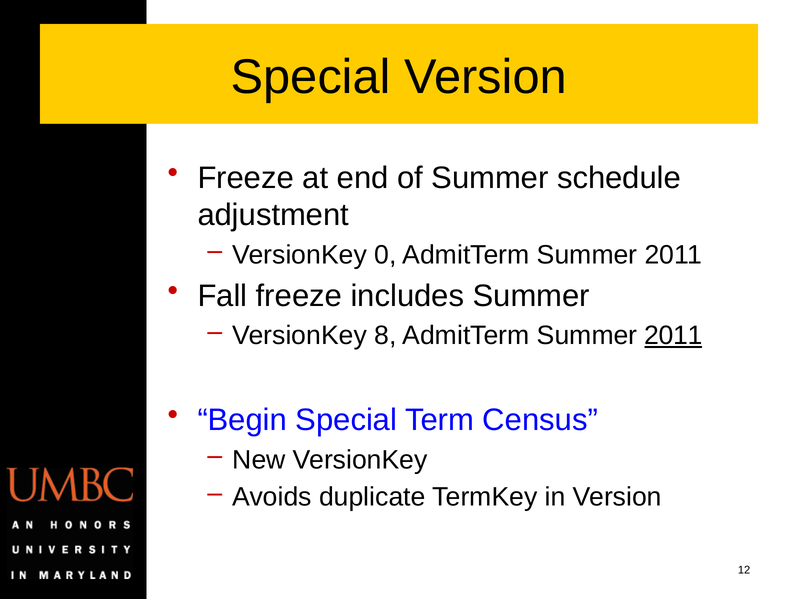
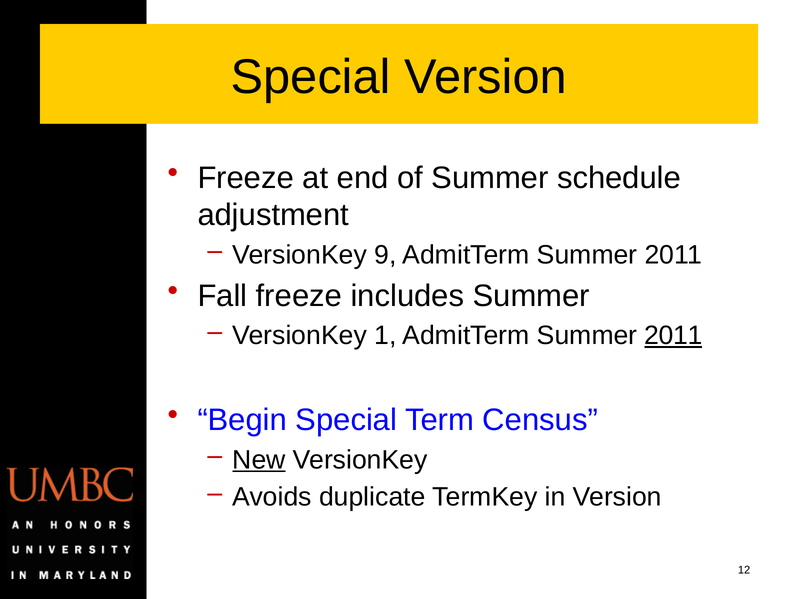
0: 0 -> 9
8: 8 -> 1
New underline: none -> present
